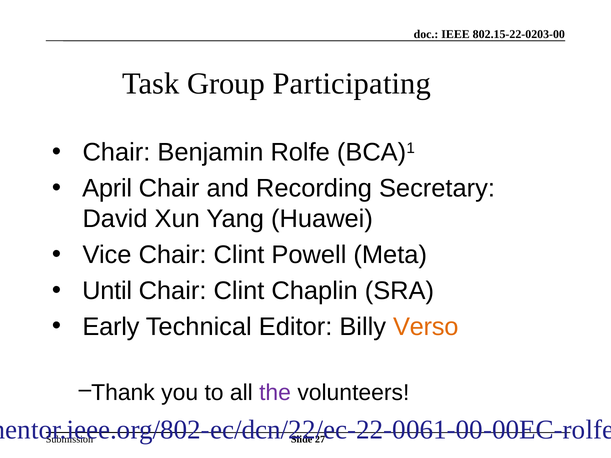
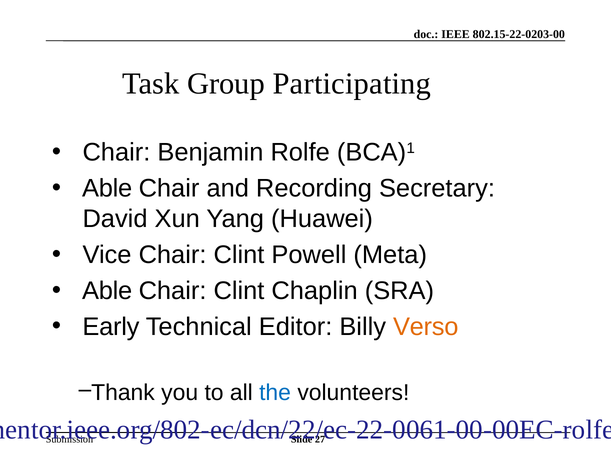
April at (107, 188): April -> Able
Until at (107, 291): Until -> Able
the colour: purple -> blue
